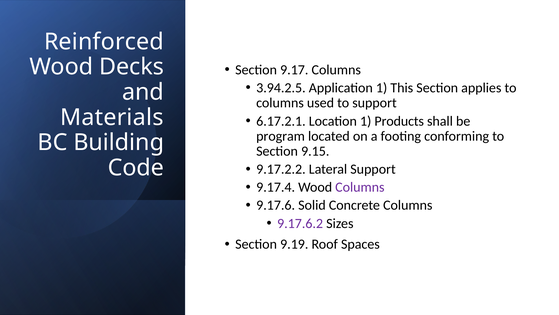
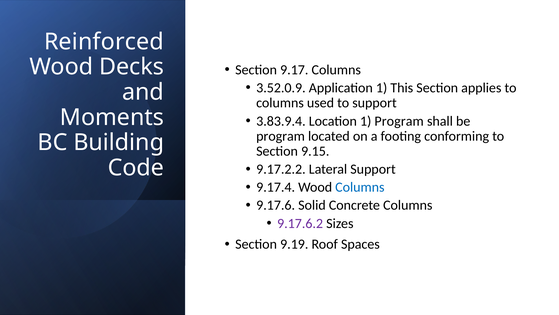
3.94.2.5: 3.94.2.5 -> 3.52.0.9
Materials: Materials -> Moments
6.17.2.1: 6.17.2.1 -> 3.83.9.4
1 Products: Products -> Program
Columns at (360, 187) colour: purple -> blue
